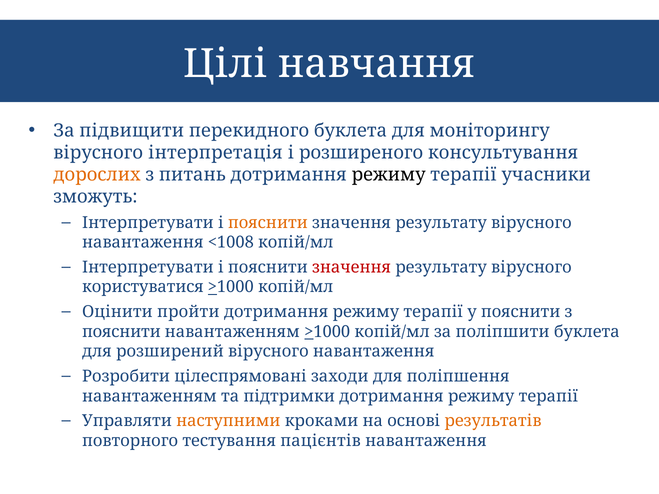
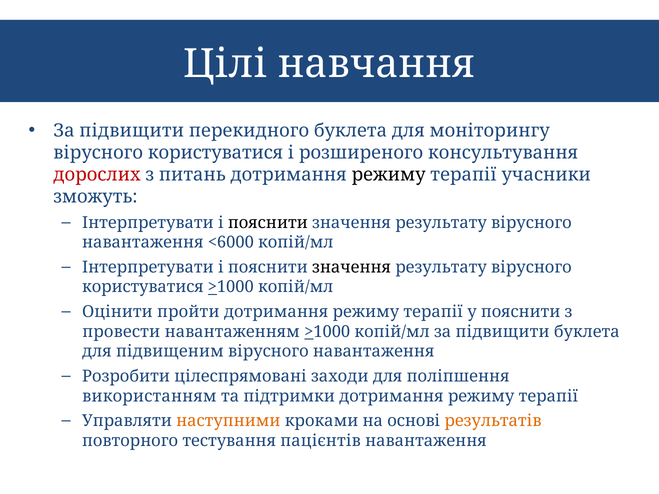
інтерпретація at (215, 153): інтерпретація -> користуватися
дорослих colour: orange -> red
пояснити at (268, 223) colour: orange -> black
<1008: <1008 -> <6000
значення at (352, 267) colour: red -> black
пояснити at (121, 332): пояснити -> провести
копій/мл за поліпшити: поліпшити -> підвищити
розширений: розширений -> підвищеним
навантаженням at (149, 396): навантаженням -> використанням
